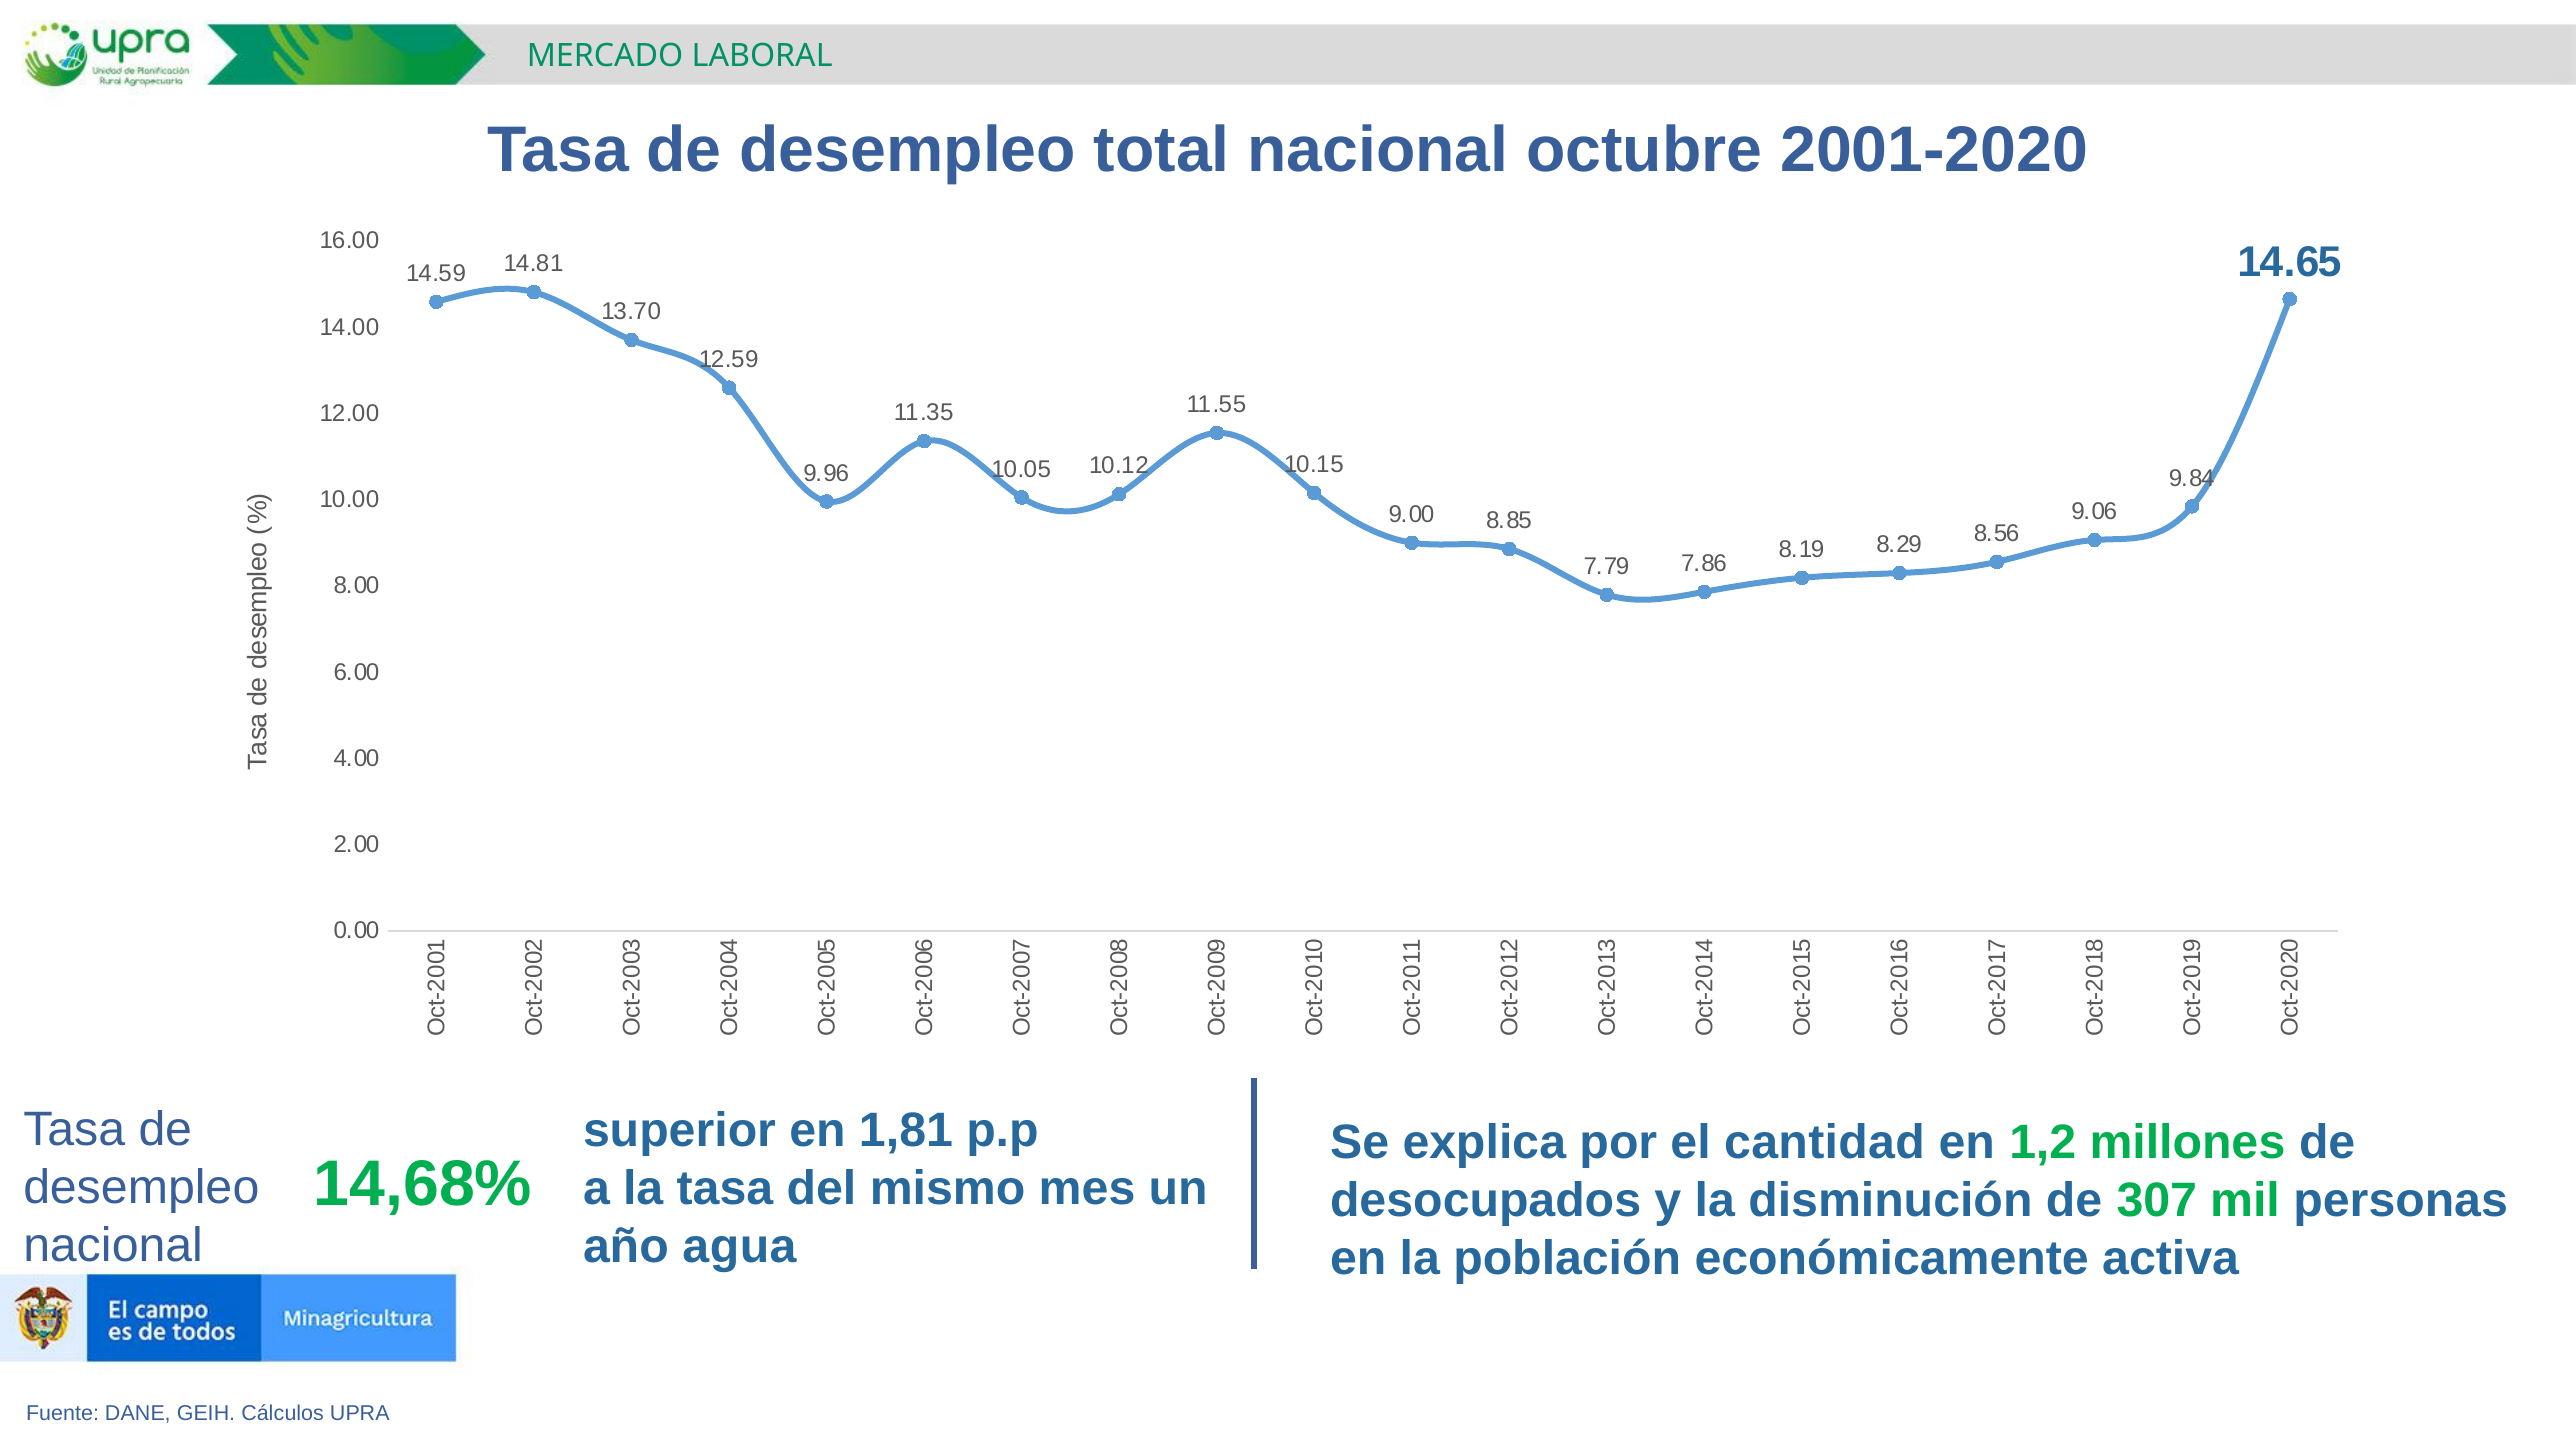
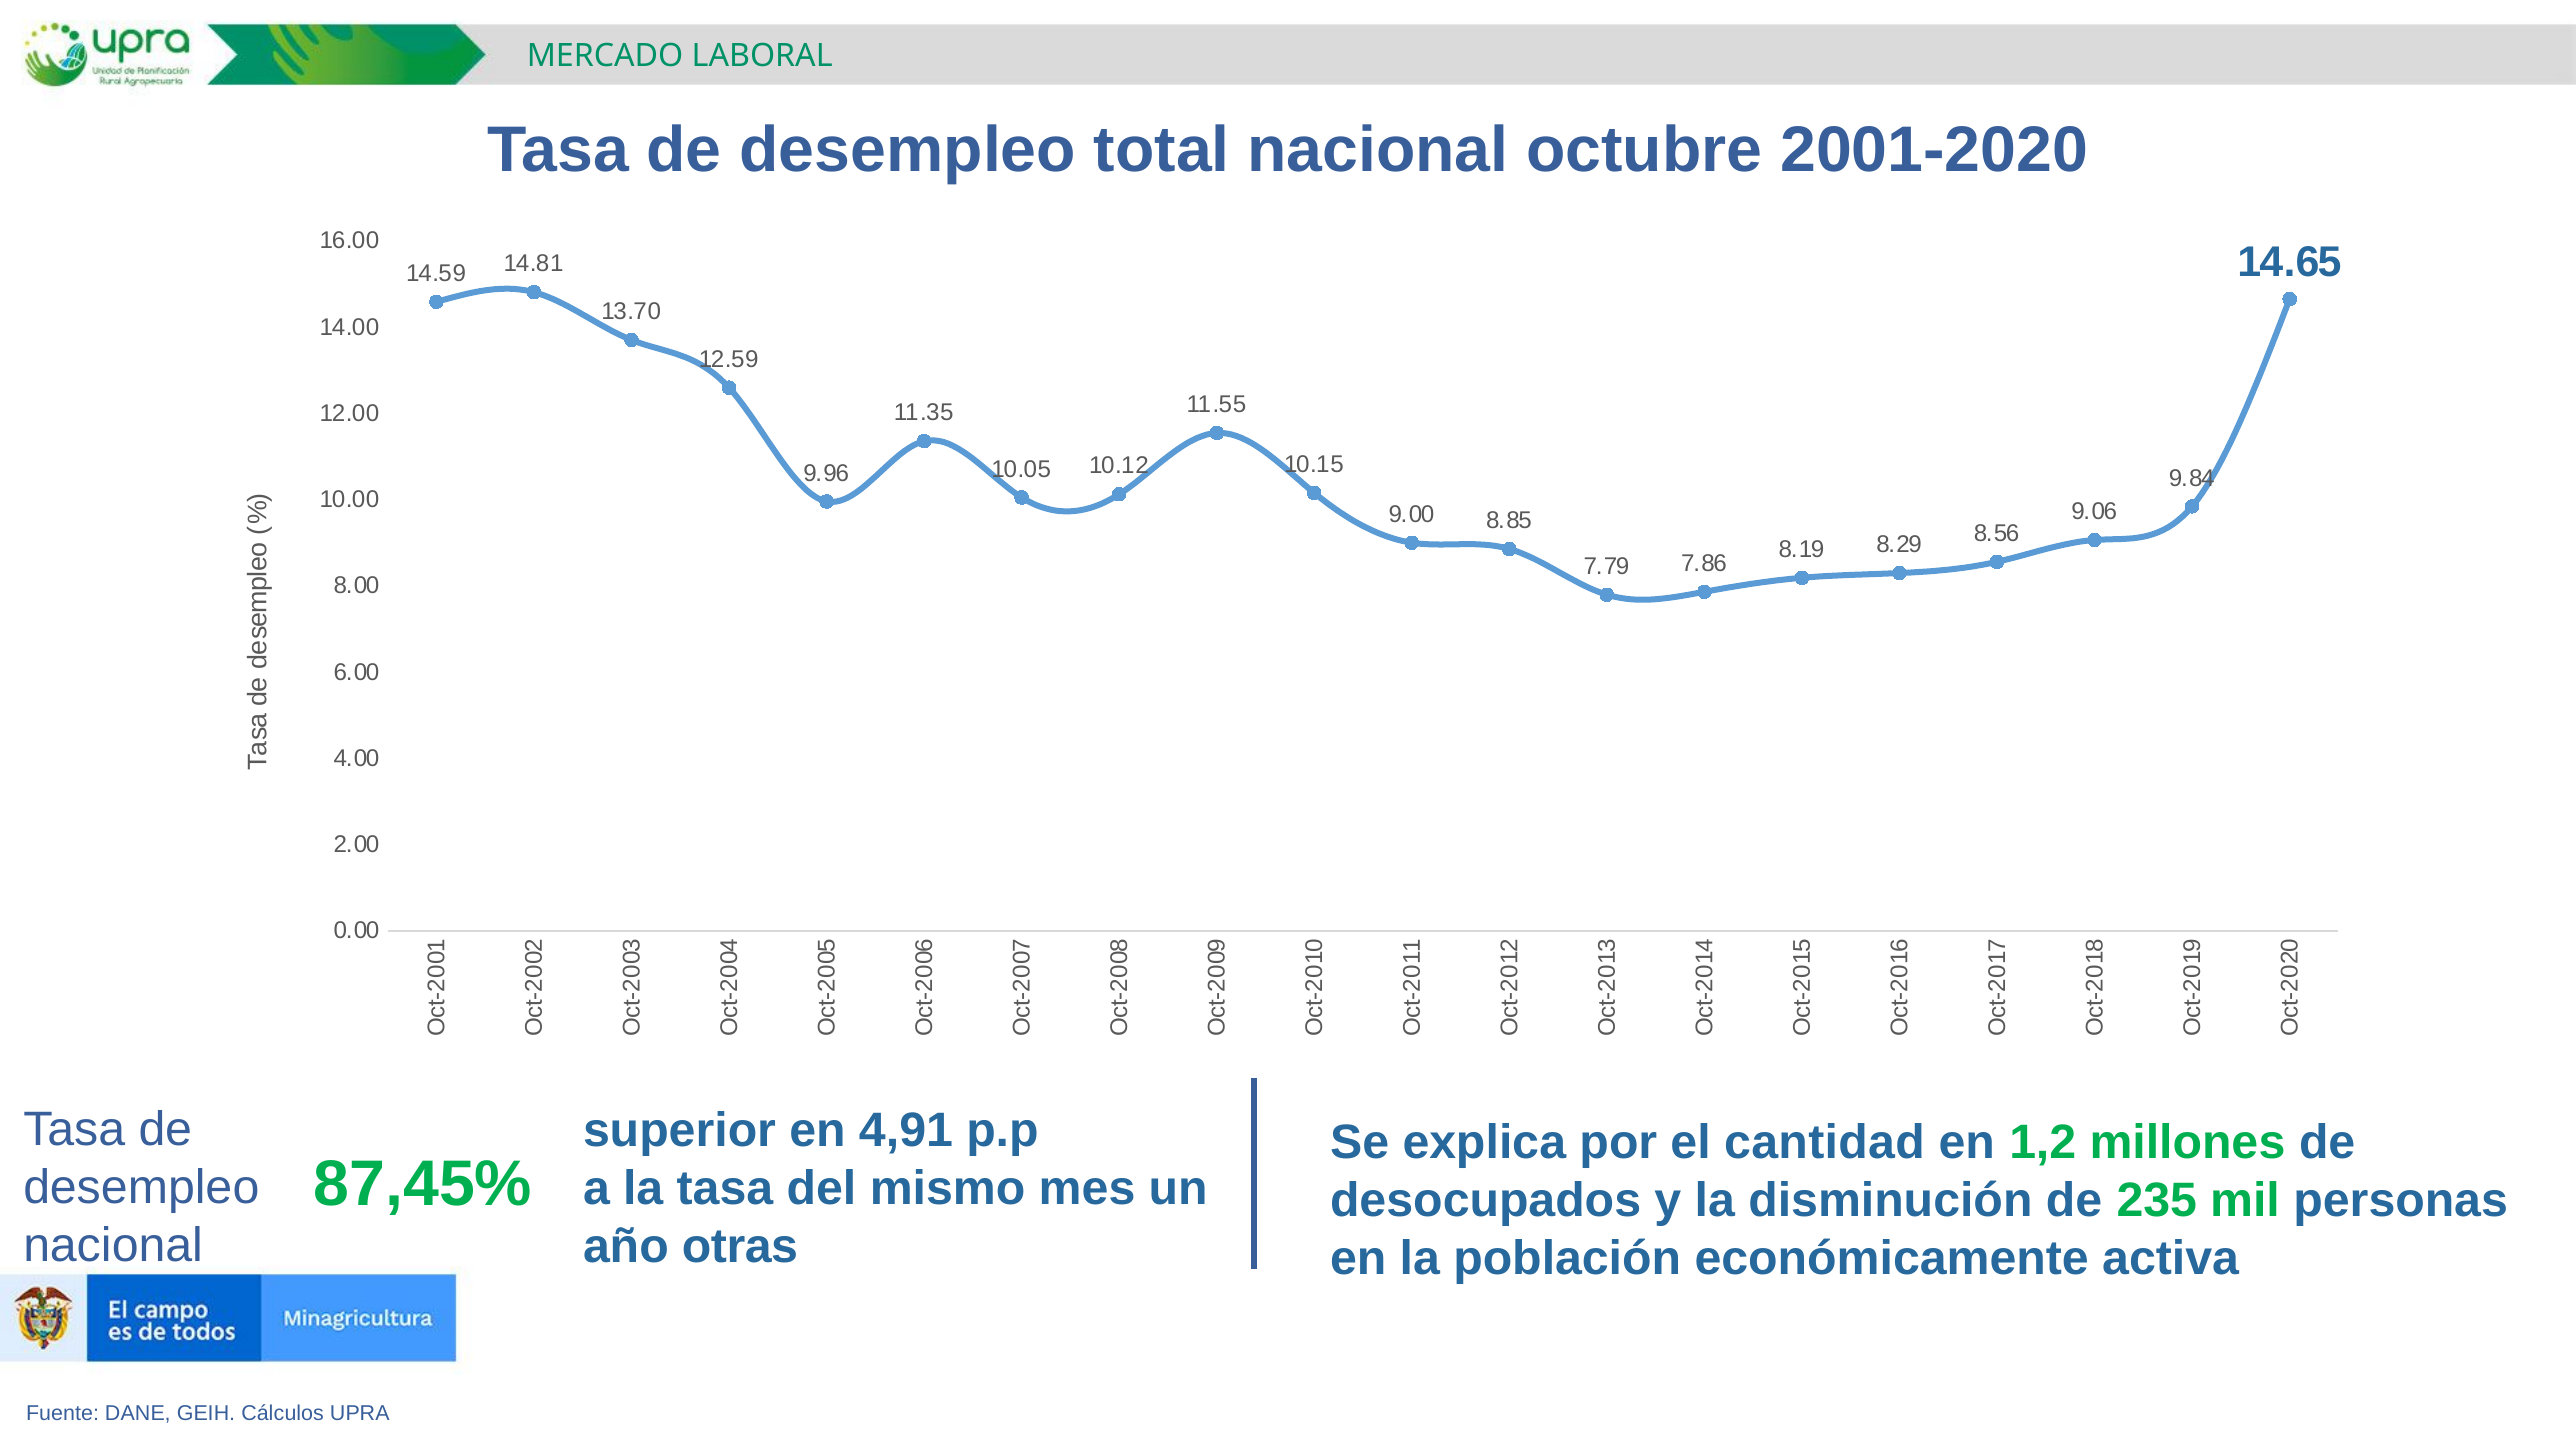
1,81: 1,81 -> 4,91
14,68%: 14,68% -> 87,45%
307: 307 -> 235
agua: agua -> otras
